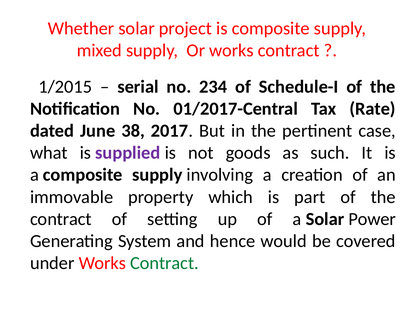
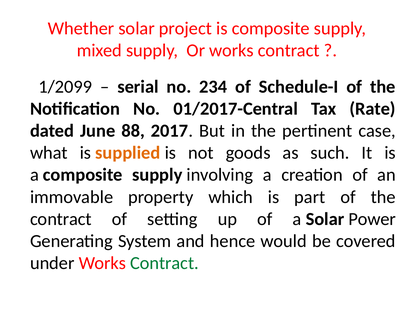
1/2015: 1/2015 -> 1/2099
38: 38 -> 88
supplied colour: purple -> orange
